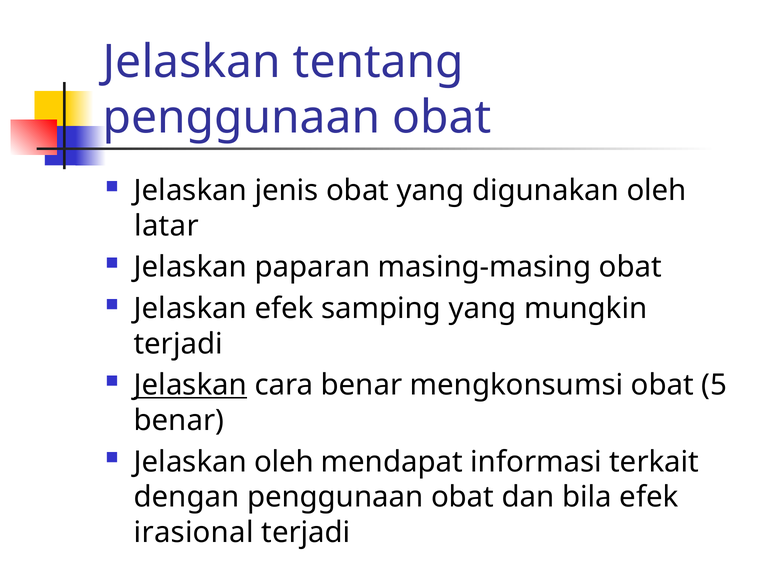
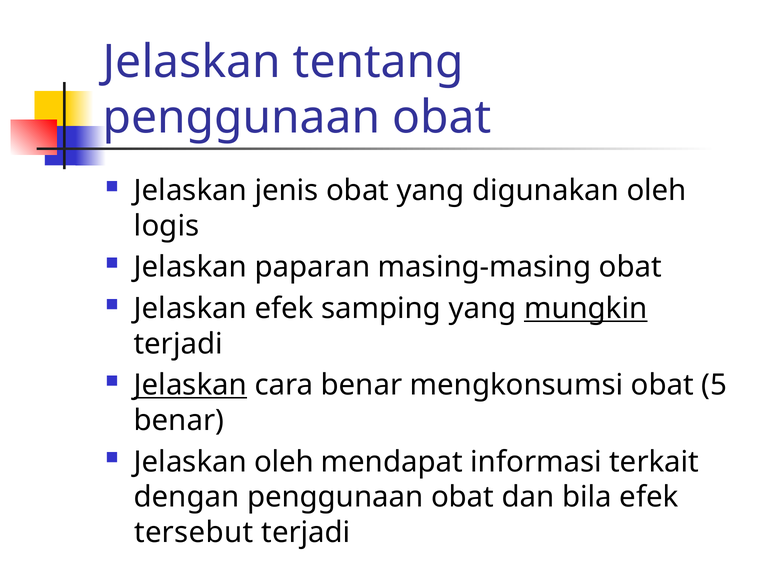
latar: latar -> logis
mungkin underline: none -> present
irasional: irasional -> tersebut
